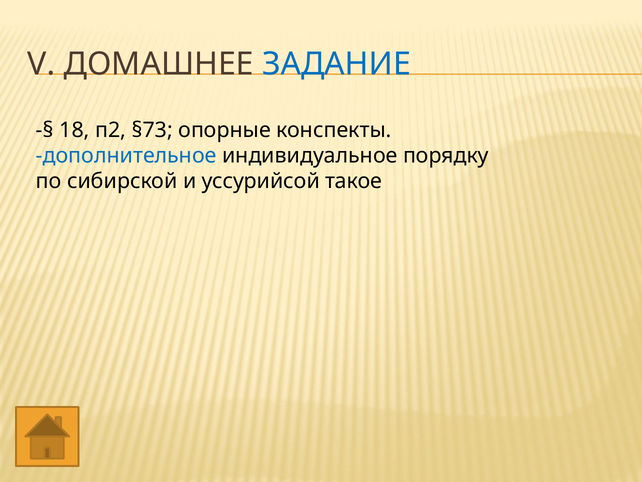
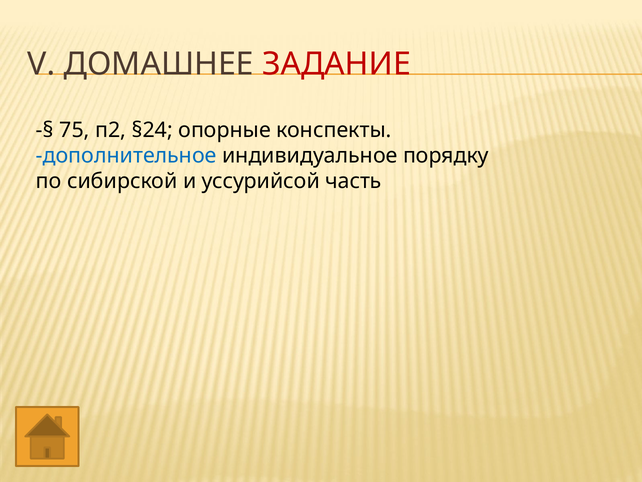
ЗАДАНИЕ colour: blue -> red
18: 18 -> 75
§73: §73 -> §24
такое: такое -> часть
